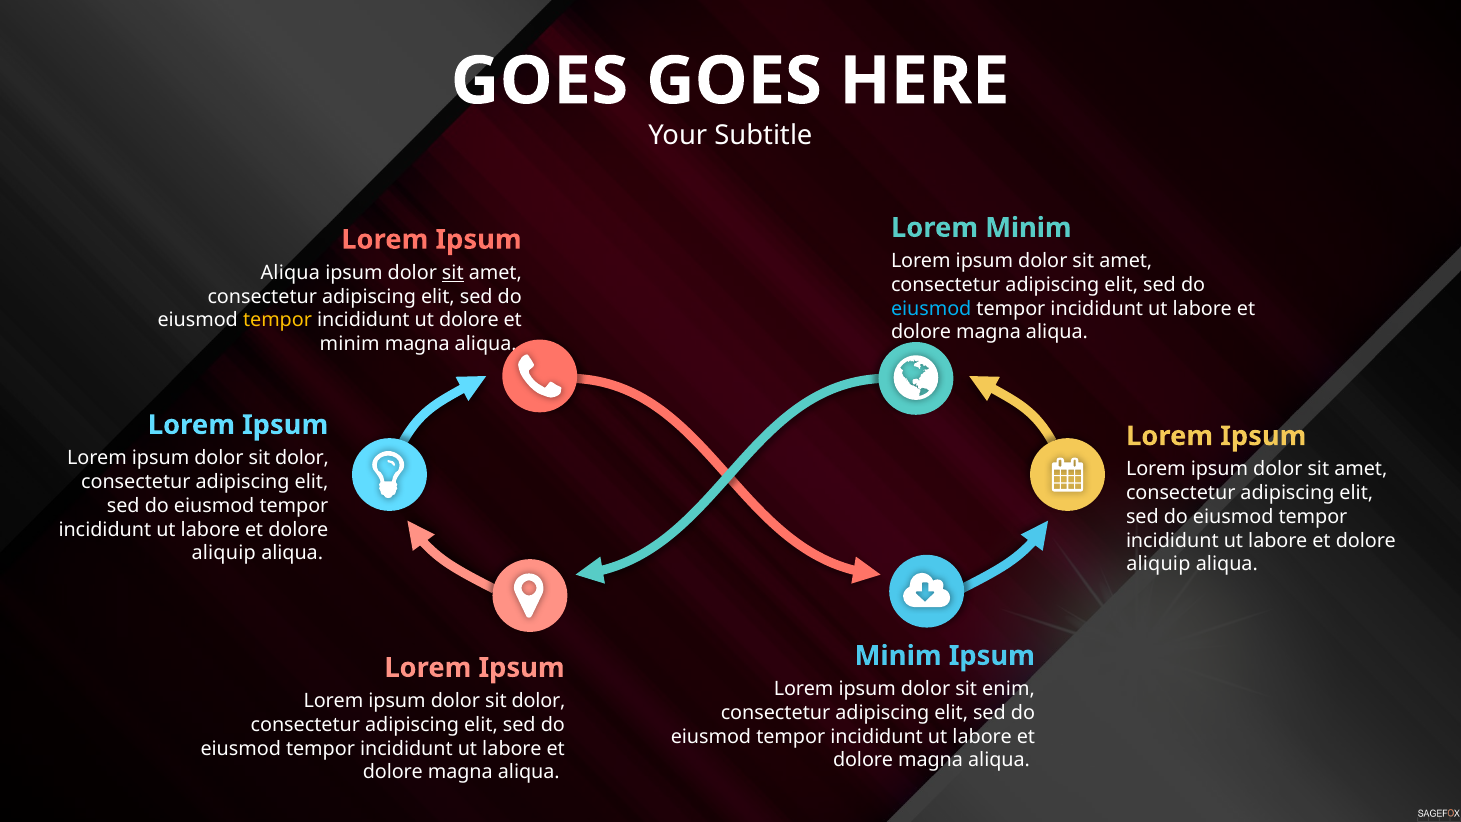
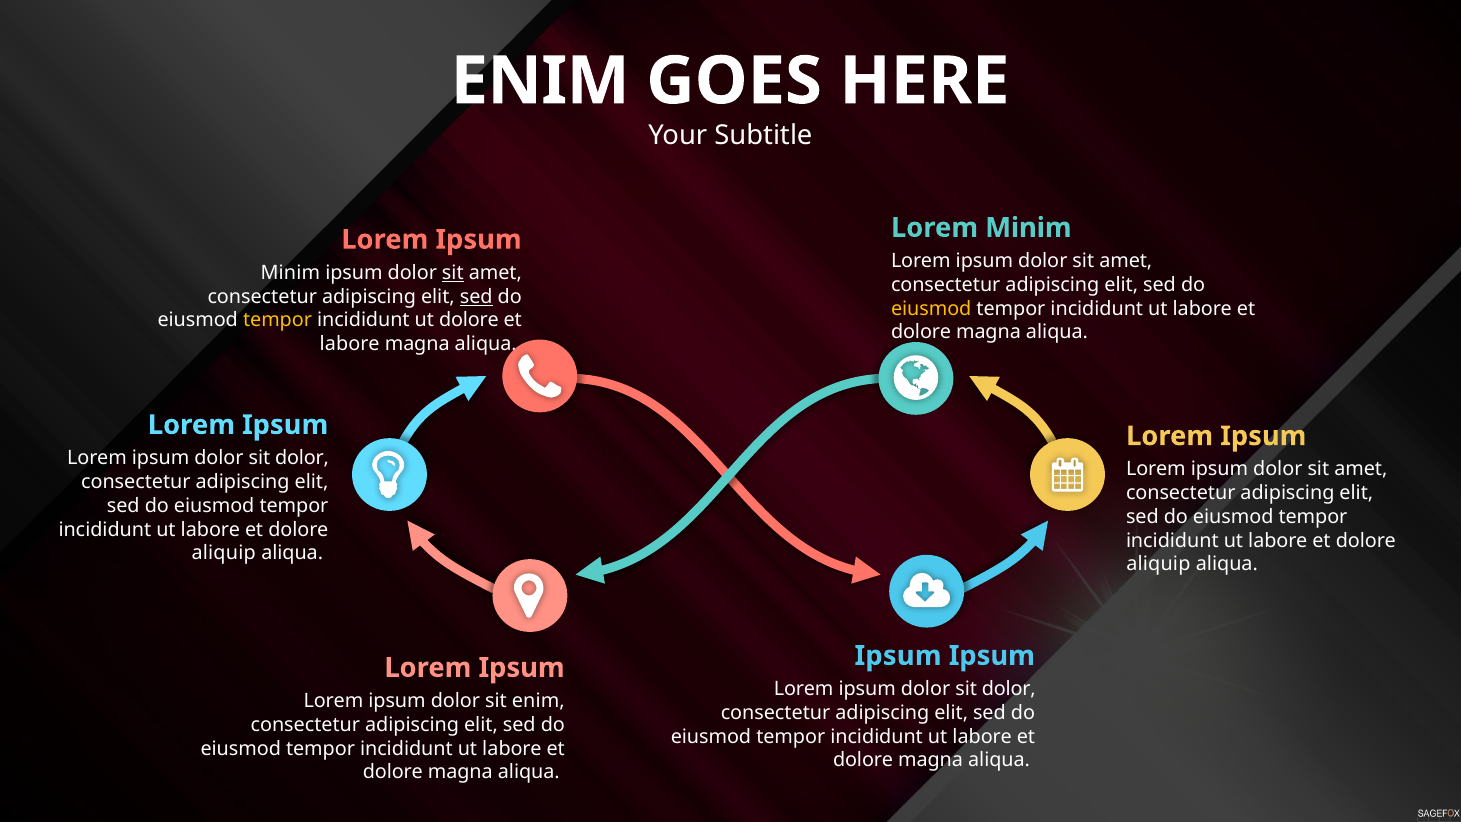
GOES at (539, 81): GOES -> ENIM
Aliqua at (290, 273): Aliqua -> Minim
sed at (476, 297) underline: none -> present
eiusmod at (931, 308) colour: light blue -> yellow
minim at (350, 344): minim -> labore
Minim at (898, 656): Minim -> Ipsum
enim at (1009, 689): enim -> dolor
dolor at (538, 701): dolor -> enim
